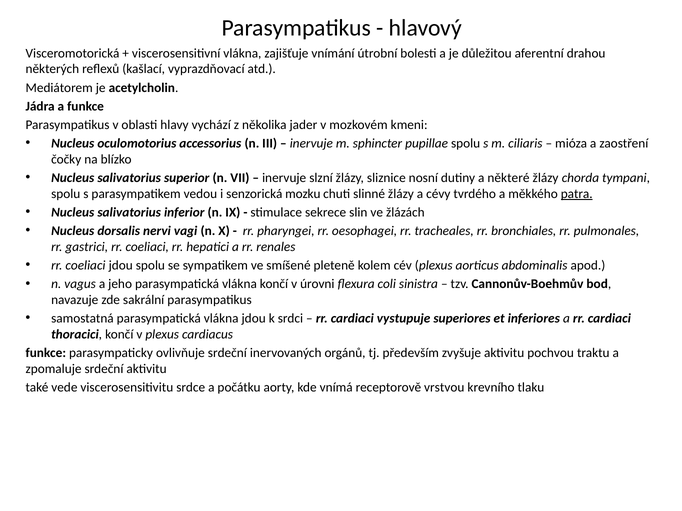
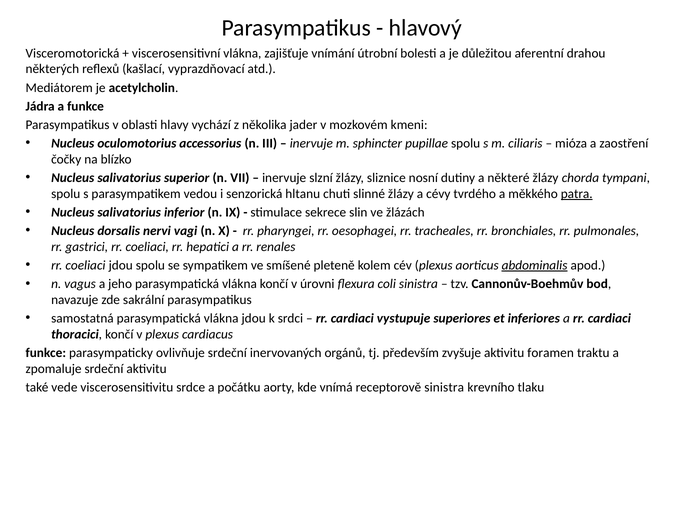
mozku: mozku -> hltanu
abdominalis underline: none -> present
pochvou: pochvou -> foramen
receptorově vrstvou: vrstvou -> sinistra
